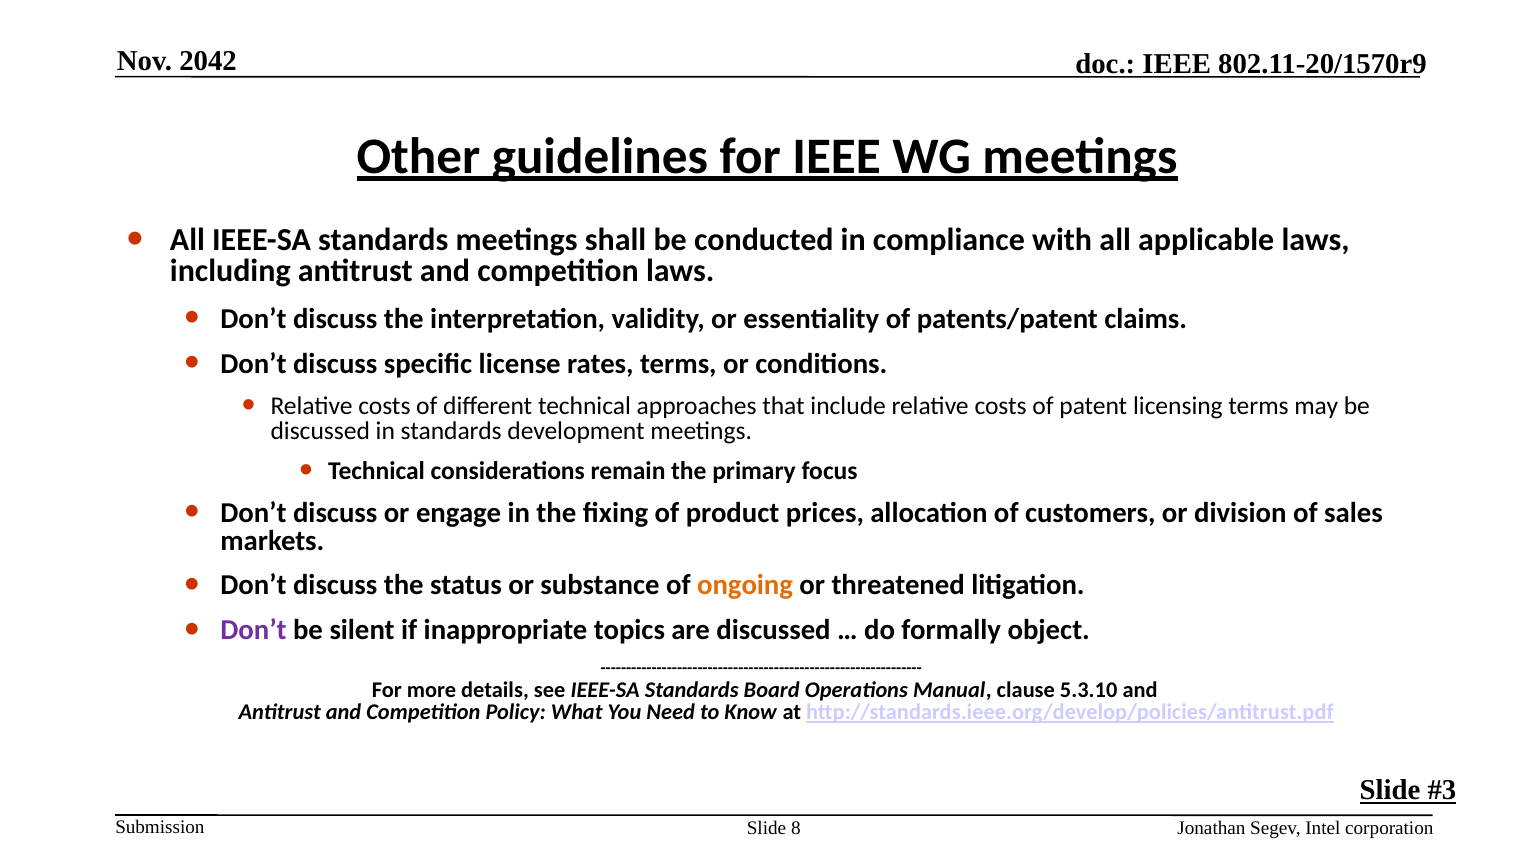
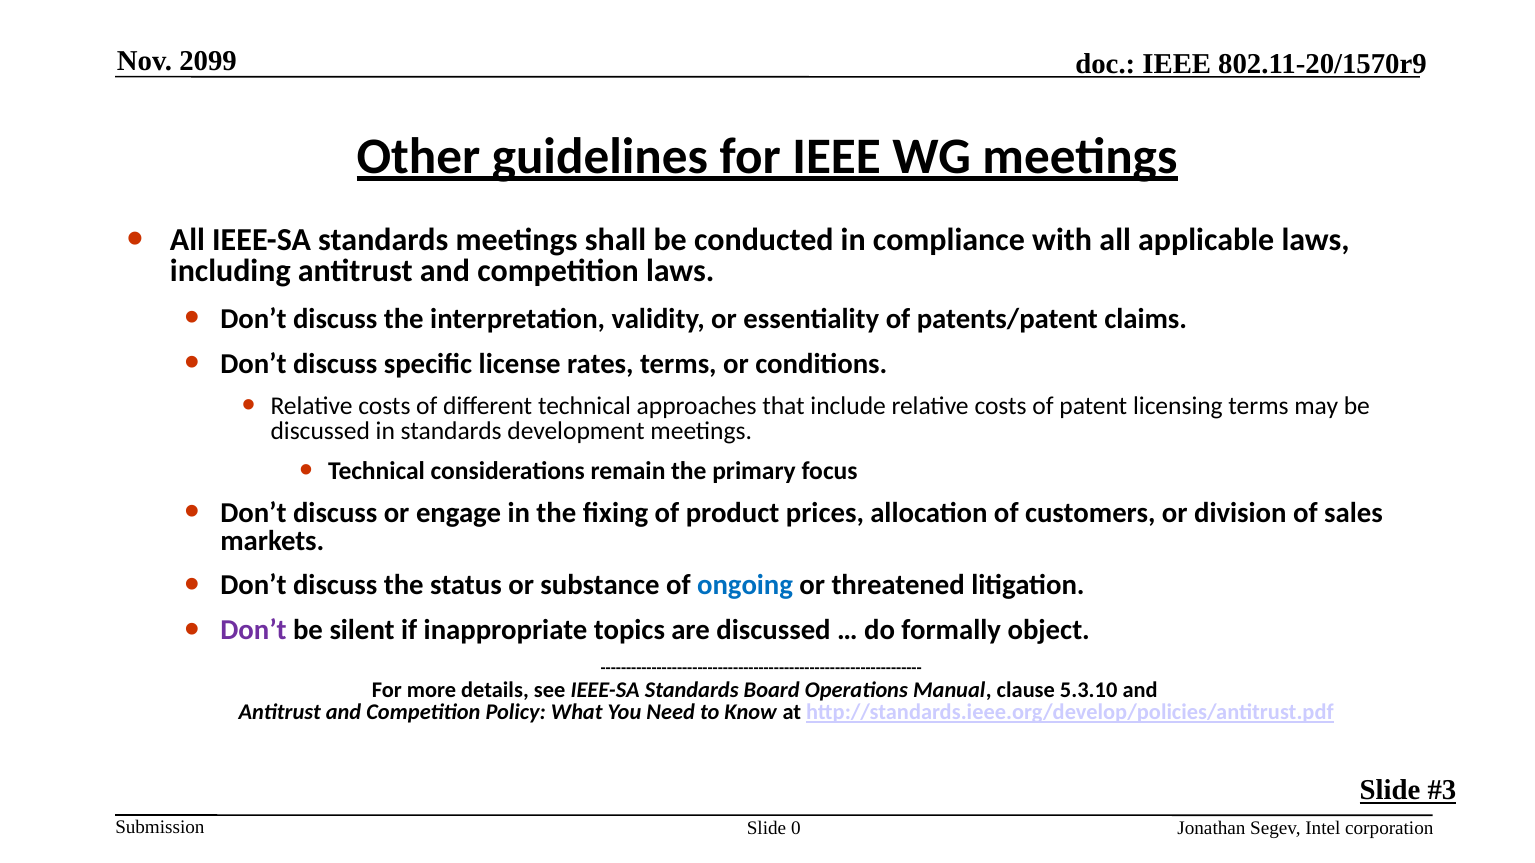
2042: 2042 -> 2099
ongoing colour: orange -> blue
8: 8 -> 0
